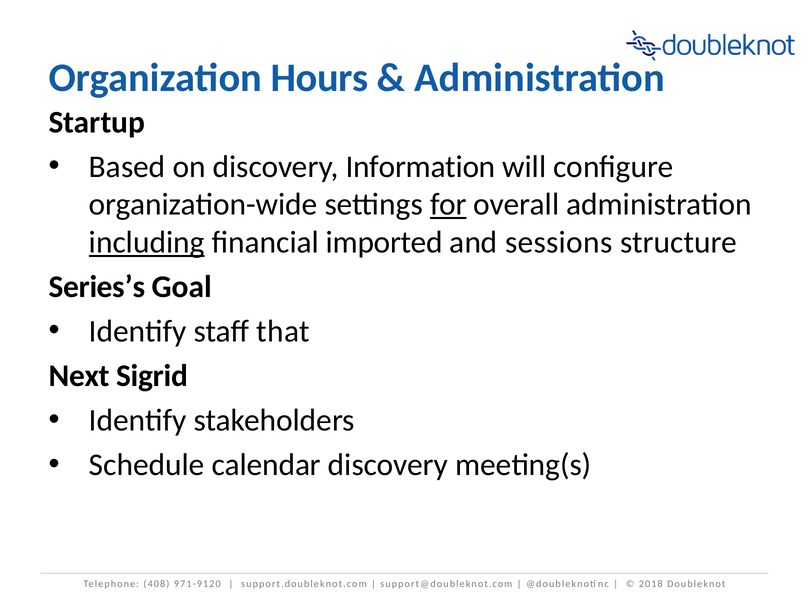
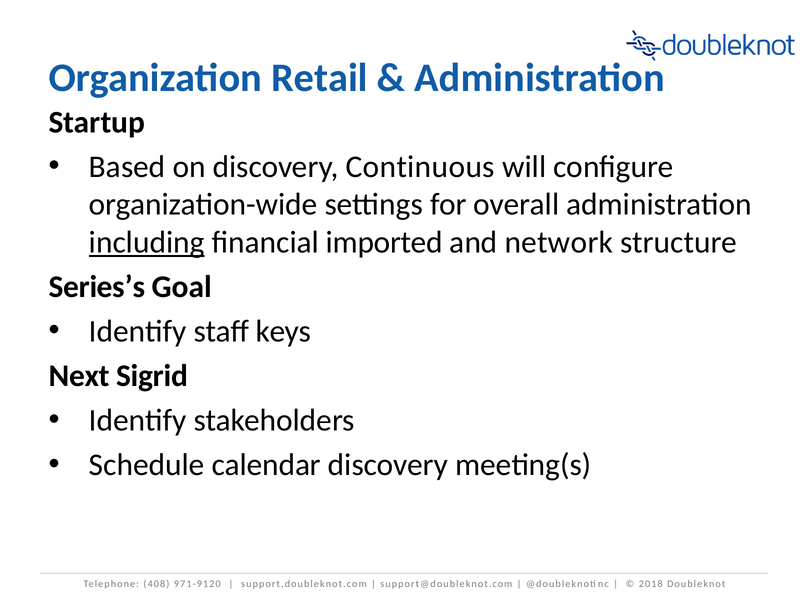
Hours: Hours -> Retail
Information: Information -> Continuous
for underline: present -> none
sessions: sessions -> network
that: that -> keys
